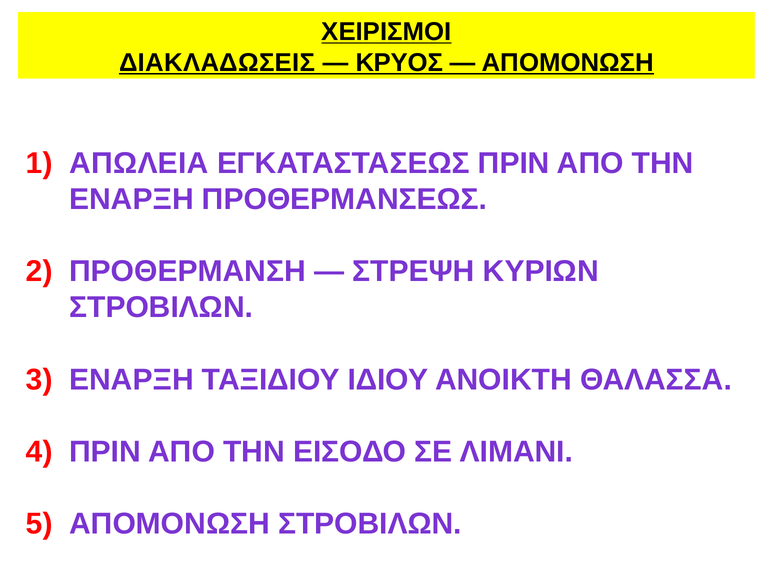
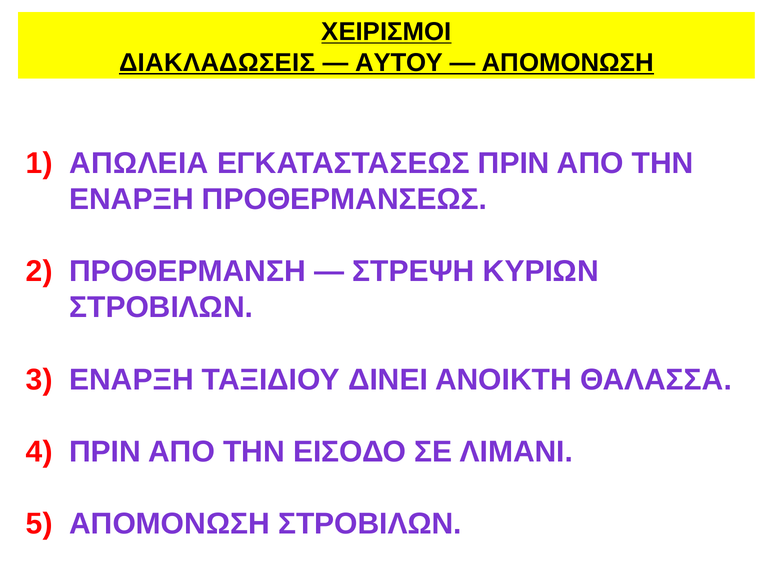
ΚΡΥΟΣ: ΚΡΥΟΣ -> ΑΥΤΟΥ
ΙΔΙΟΥ: ΙΔΙΟΥ -> ΔΙΝΕΙ
